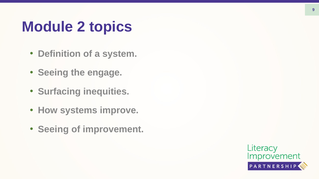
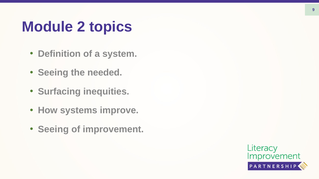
engage: engage -> needed
